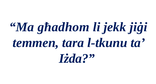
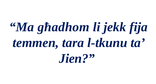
jiġi: jiġi -> fija
Iżda: Iżda -> Jien
